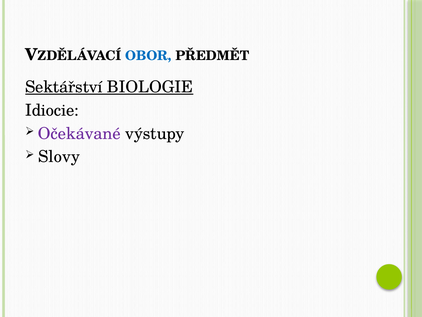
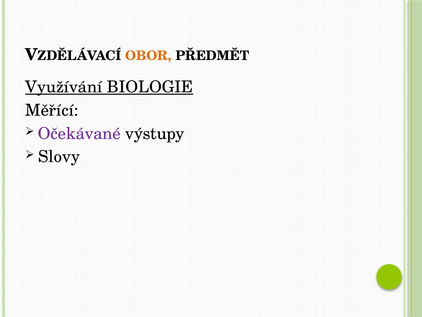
OBOR colour: blue -> orange
Sektářství: Sektářství -> Využívání
Idiocie: Idiocie -> Měřící
